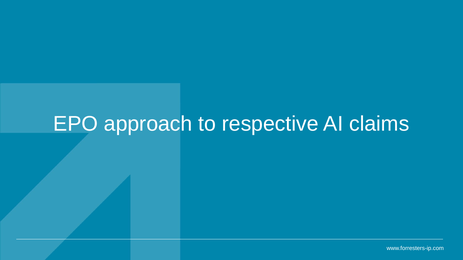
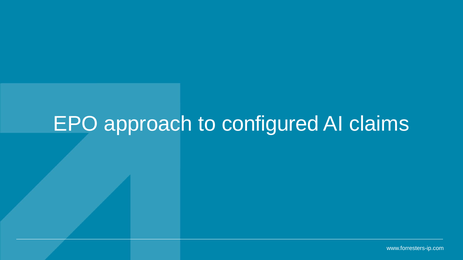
respective: respective -> configured
